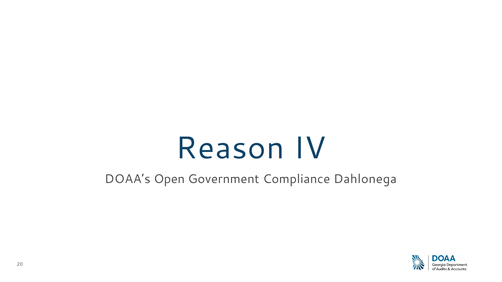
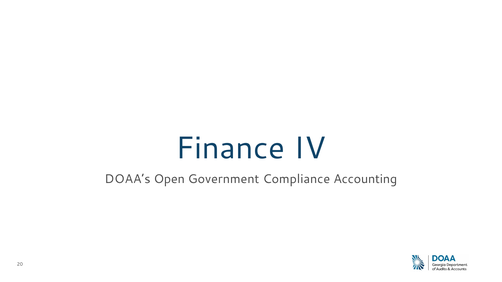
Reason: Reason -> Finance
Dahlonega: Dahlonega -> Accounting
